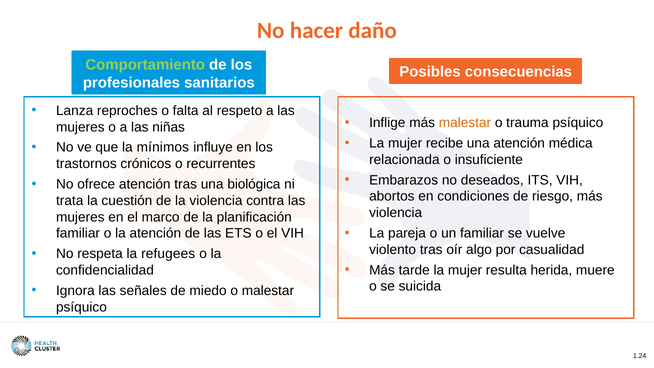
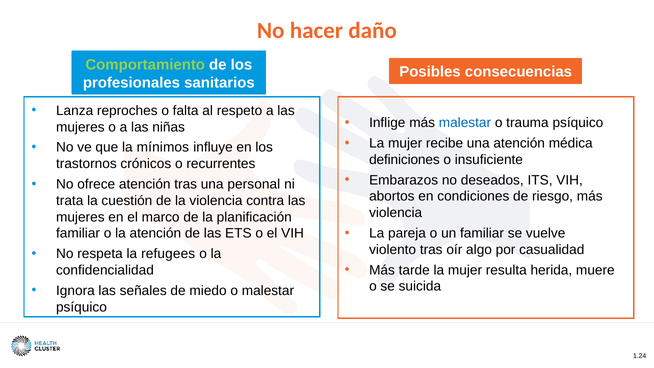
malestar at (465, 123) colour: orange -> blue
relacionada: relacionada -> definiciones
biológica: biológica -> personal
